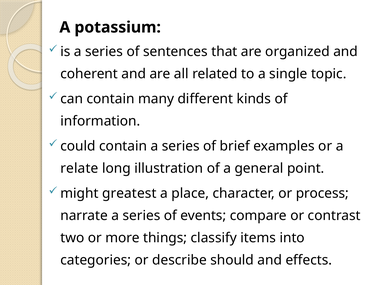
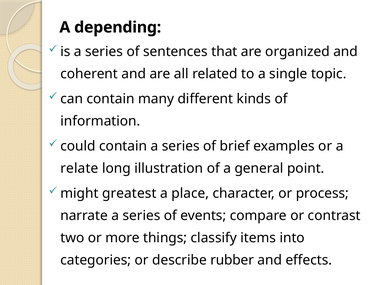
potassium: potassium -> depending
should: should -> rubber
